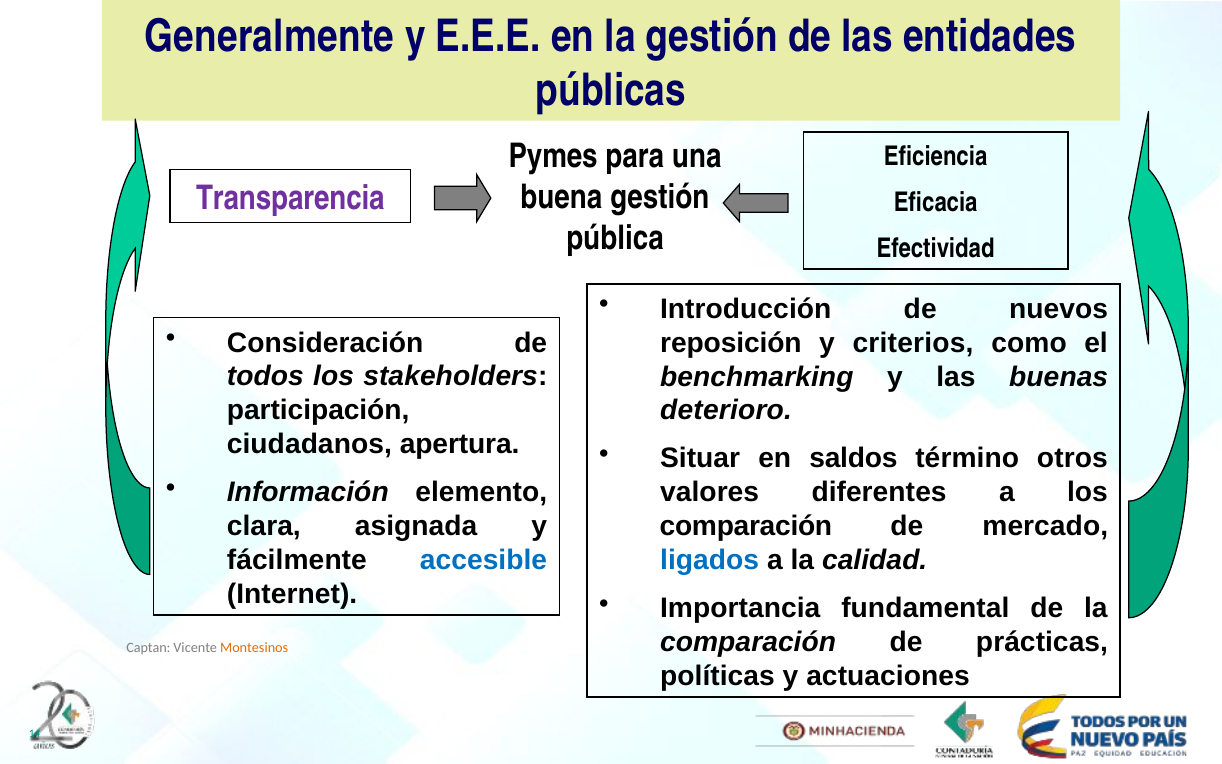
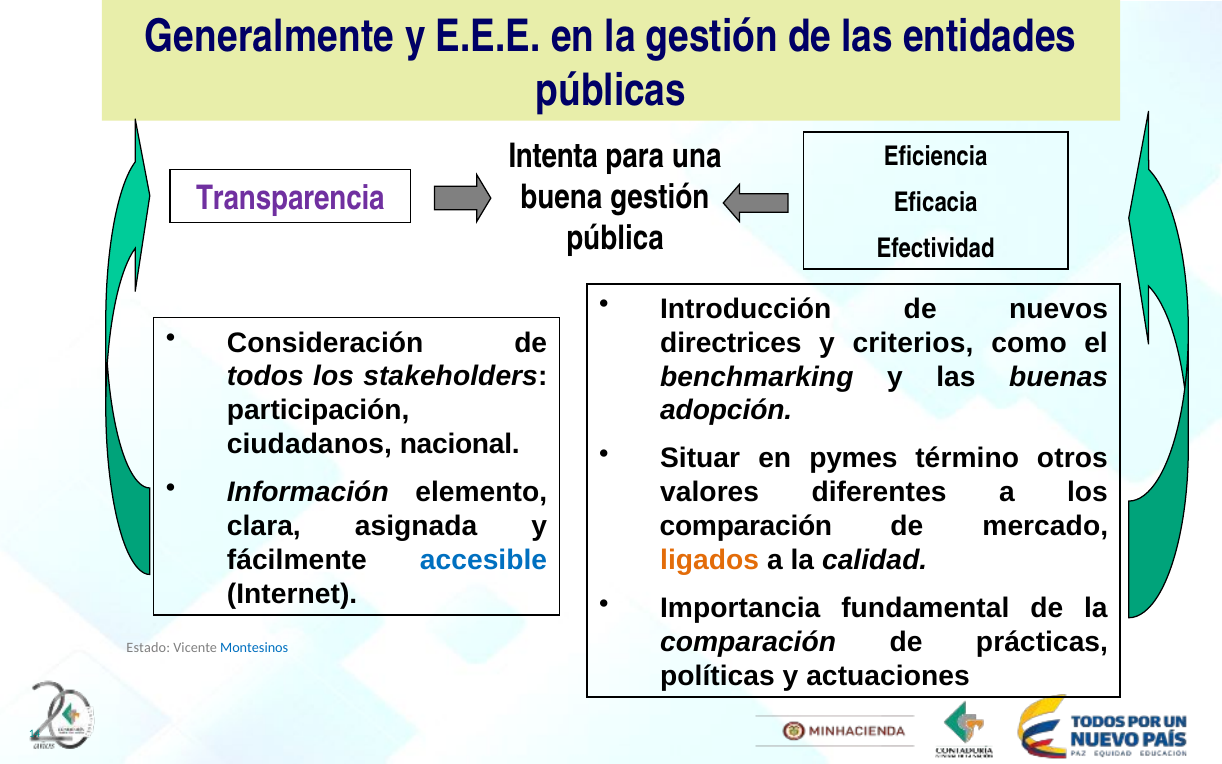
Pymes: Pymes -> Intenta
reposición: reposición -> directrices
deterioro: deterioro -> adopción
apertura: apertura -> nacional
saldos: saldos -> pymes
ligados colour: blue -> orange
Captan: Captan -> Estado
Montesinos colour: orange -> blue
